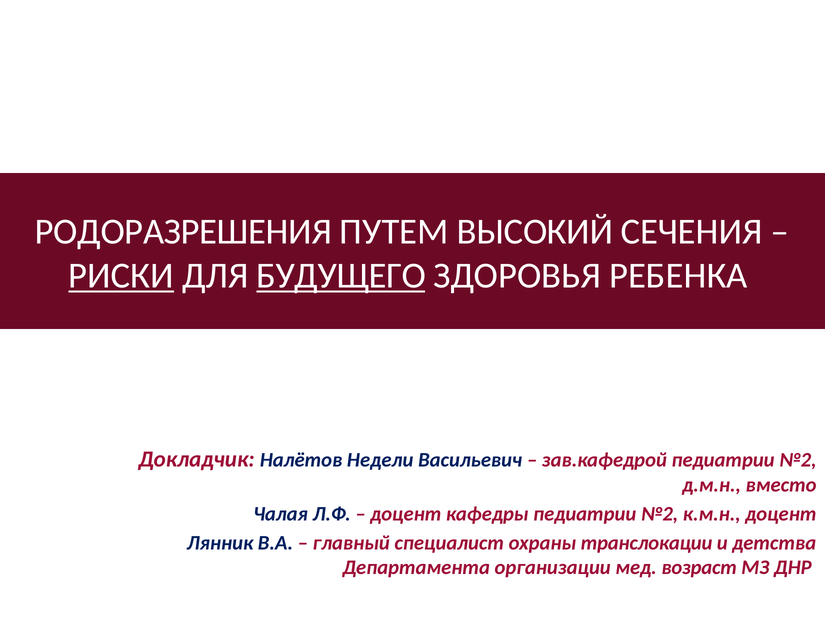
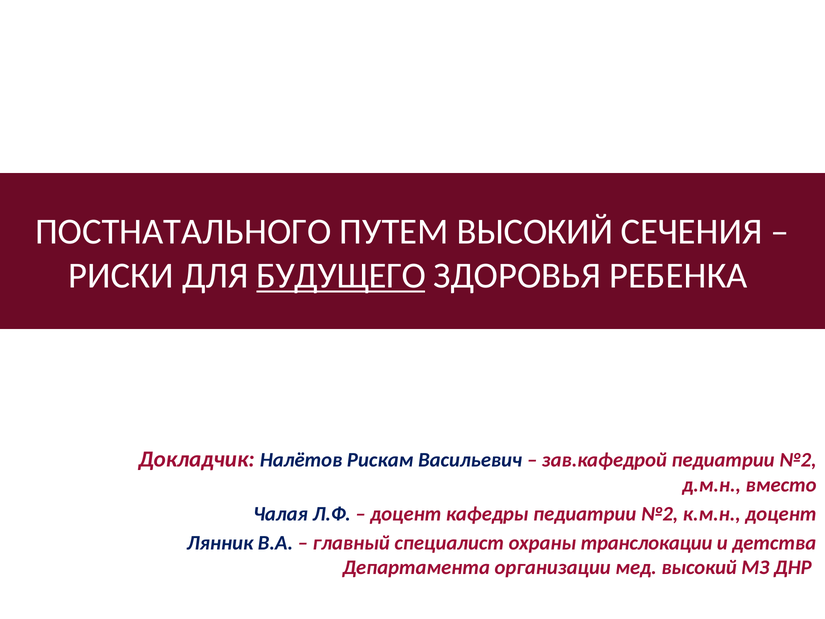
РОДОРАЗРЕШЕНИЯ: РОДОРАЗРЕШЕНИЯ -> ПОСТНАТАЛЬНОГО
РИСКИ underline: present -> none
Недели: Недели -> Рискам
мед возраст: возраст -> высокий
